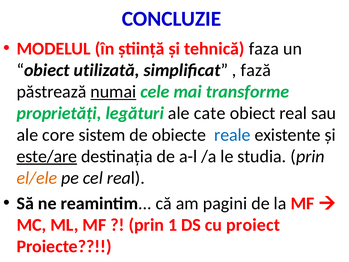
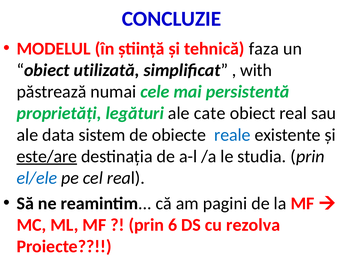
fază: fază -> with
numai underline: present -> none
transforme: transforme -> persistentă
core: core -> data
el/ele colour: orange -> blue
1: 1 -> 6
proiect: proiect -> rezolva
